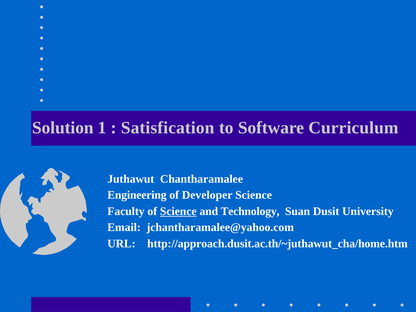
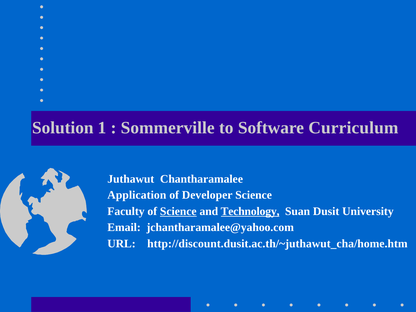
Satisfication: Satisfication -> Sommerville
Engineering: Engineering -> Application
Technology underline: none -> present
http://approach.dusit.ac.th/~juthawut_cha/home.htm: http://approach.dusit.ac.th/~juthawut_cha/home.htm -> http://discount.dusit.ac.th/~juthawut_cha/home.htm
